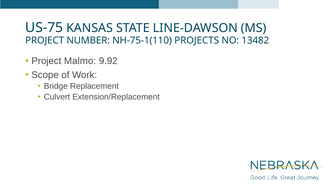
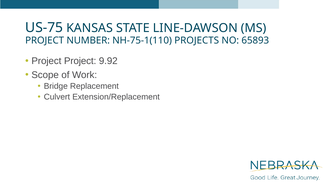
13482: 13482 -> 65893
Project Malmo: Malmo -> Project
